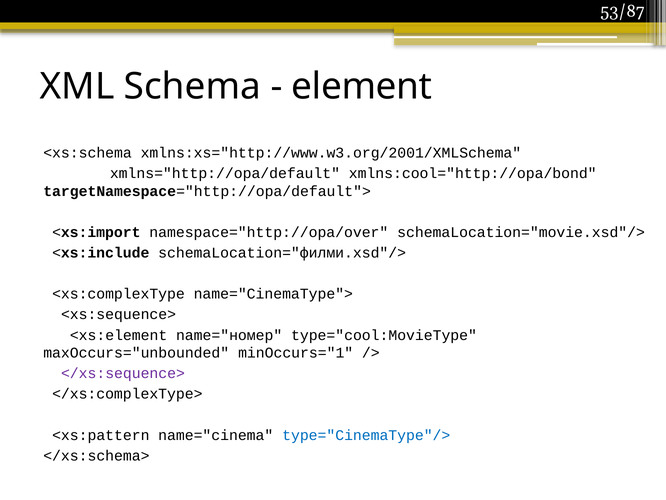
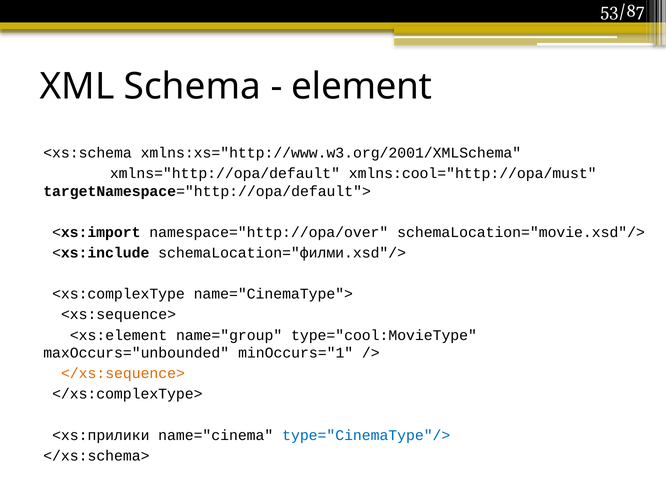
xmlns:cool="http://opa/bond: xmlns:cool="http://opa/bond -> xmlns:cool="http://opa/must
name="номер: name="номер -> name="group
</xs:sequence> colour: purple -> orange
<xs:pattern: <xs:pattern -> <xs:прилики
